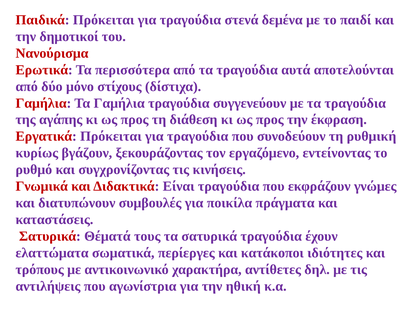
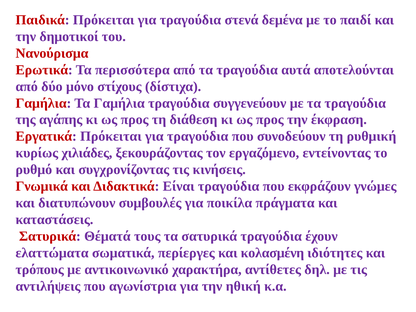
βγάζουν: βγάζουν -> χιλιάδες
κατάκοποι: κατάκοποι -> κολασμένη
